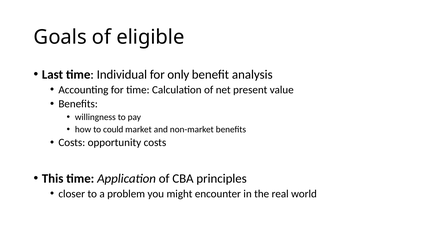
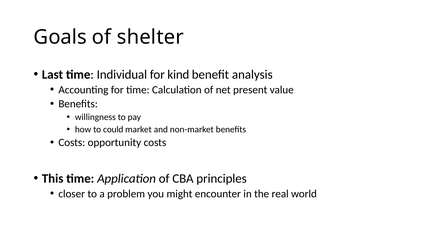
eligible: eligible -> shelter
only: only -> kind
